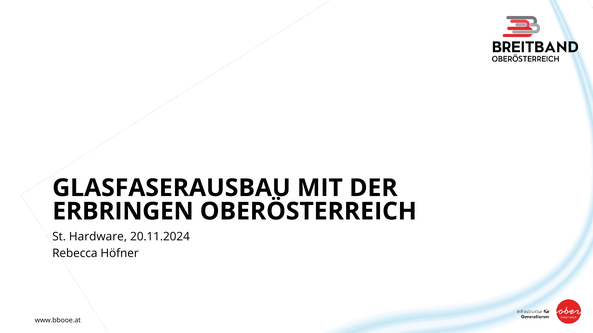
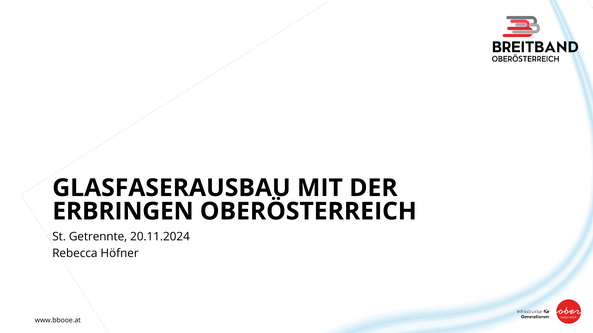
Hardware: Hardware -> Getrennte
